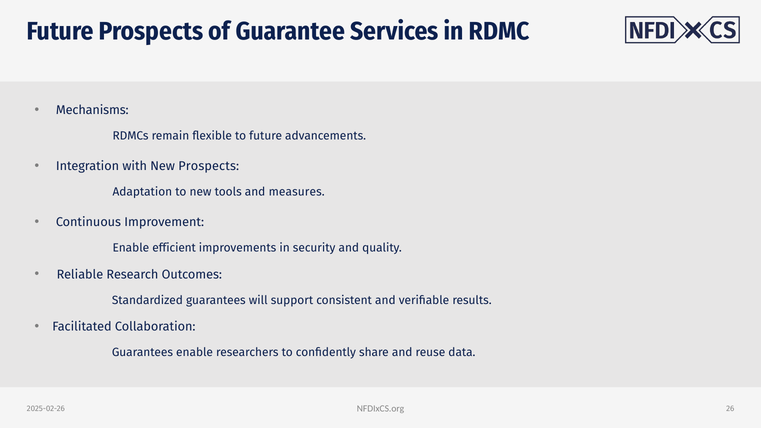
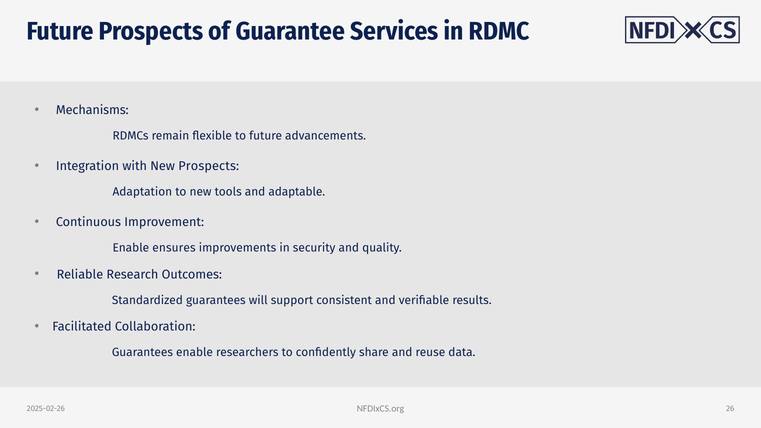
measures: measures -> adaptable
efficient: efficient -> ensures
